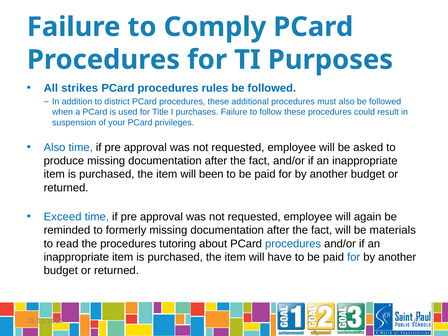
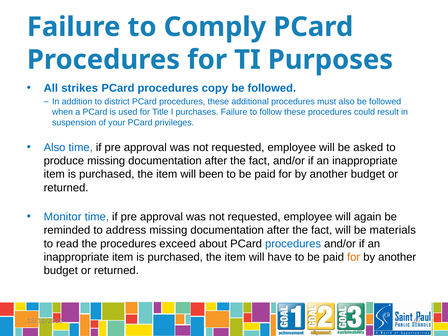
rules: rules -> copy
Exceed: Exceed -> Monitor
formerly: formerly -> address
tutoring: tutoring -> exceed
for at (354, 257) colour: blue -> orange
